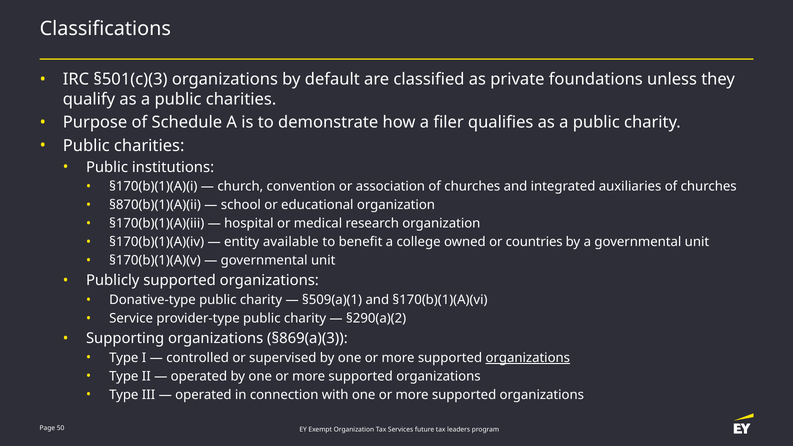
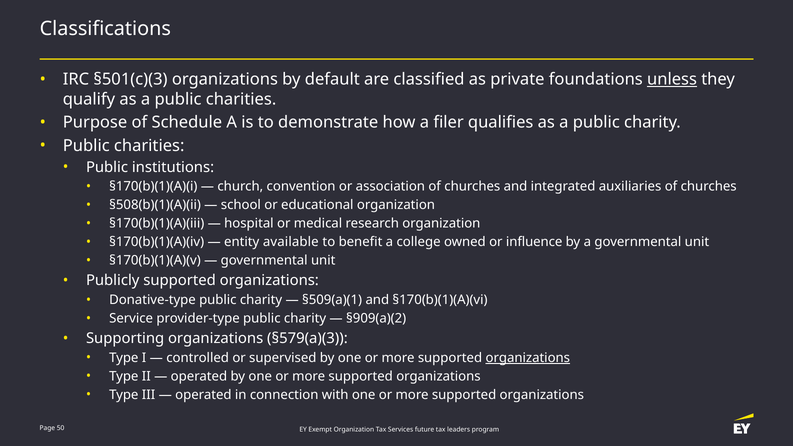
unless underline: none -> present
§870(b)(1)(A)(ii: §870(b)(1)(A)(ii -> §508(b)(1)(A)(ii
countries: countries -> influence
§290(a)(2: §290(a)(2 -> §909(a)(2
§869(a)(3: §869(a)(3 -> §579(a)(3
